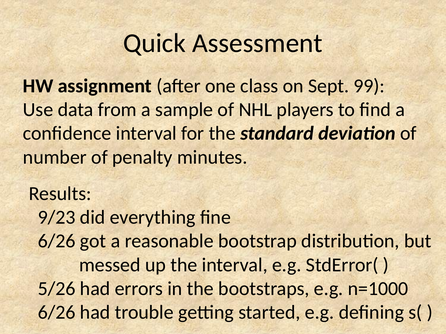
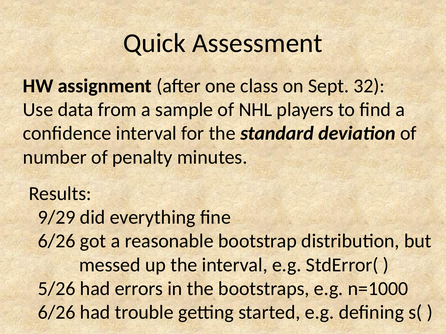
99: 99 -> 32
9/23: 9/23 -> 9/29
